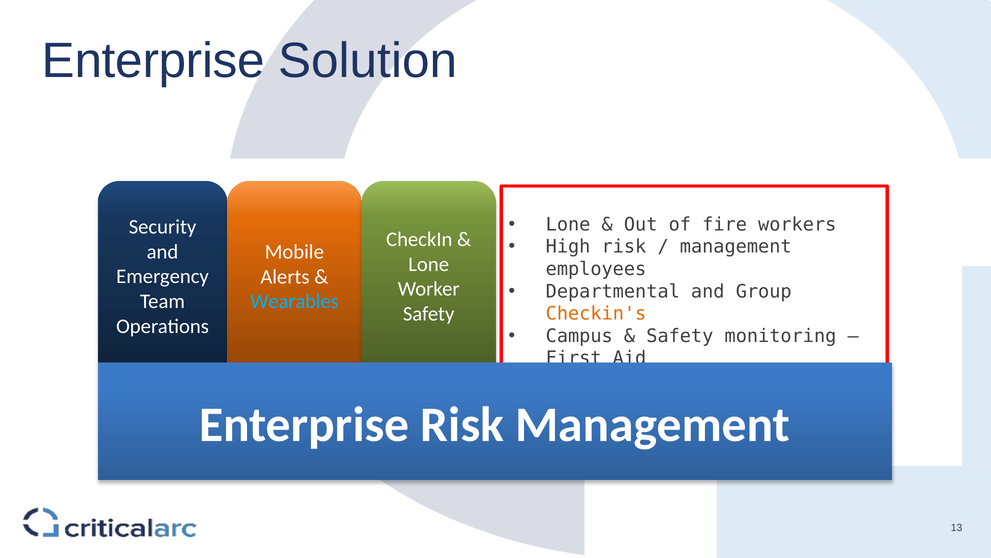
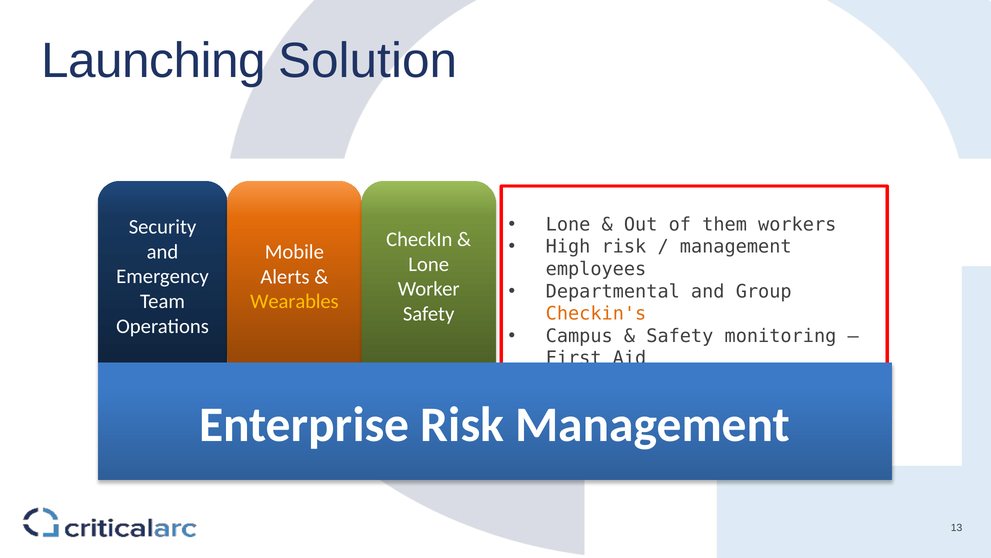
Enterprise at (153, 61): Enterprise -> Launching
fire: fire -> them
Wearables colour: light blue -> yellow
